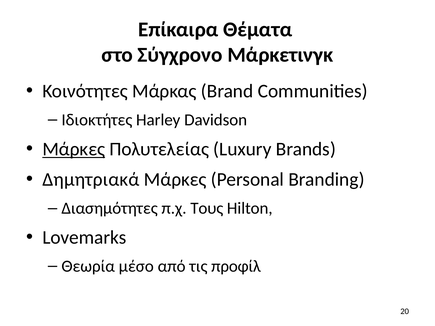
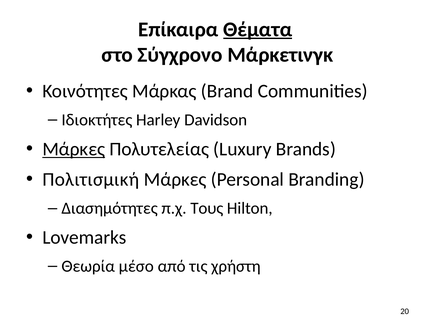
Θέματα underline: none -> present
Δημητριακά: Δημητριακά -> Πολιτισμική
προφίλ: προφίλ -> χρήστη
